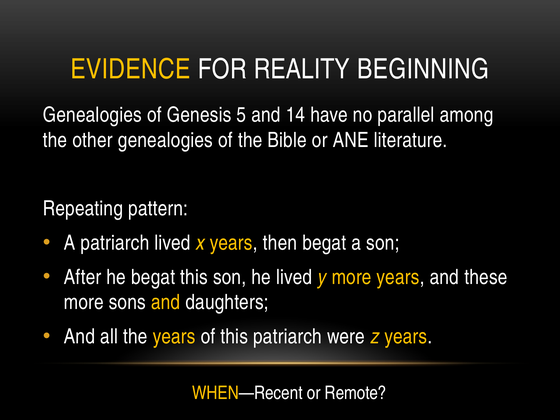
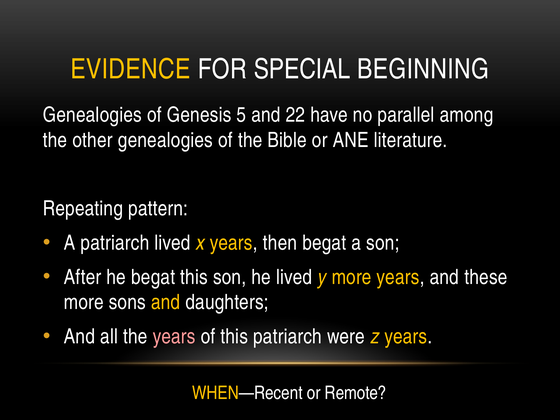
REALITY: REALITY -> SPECIAL
14: 14 -> 22
years at (174, 337) colour: yellow -> pink
